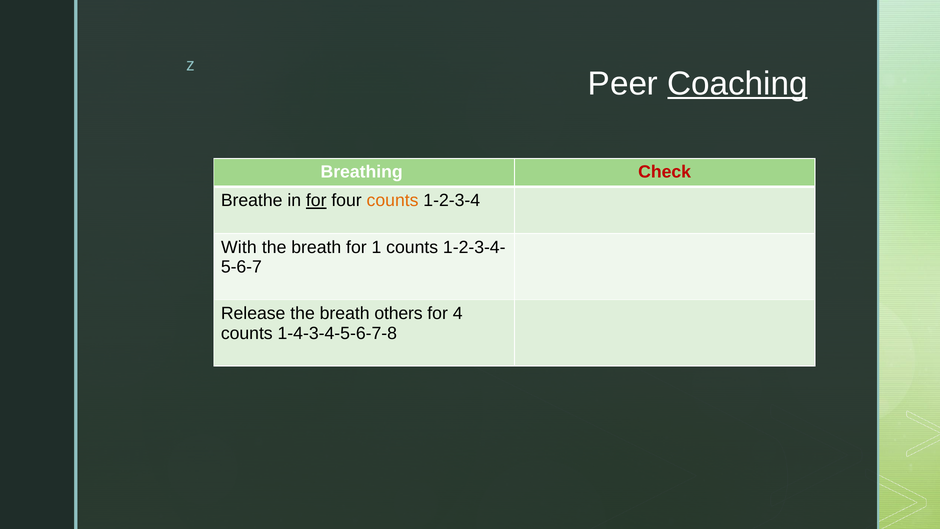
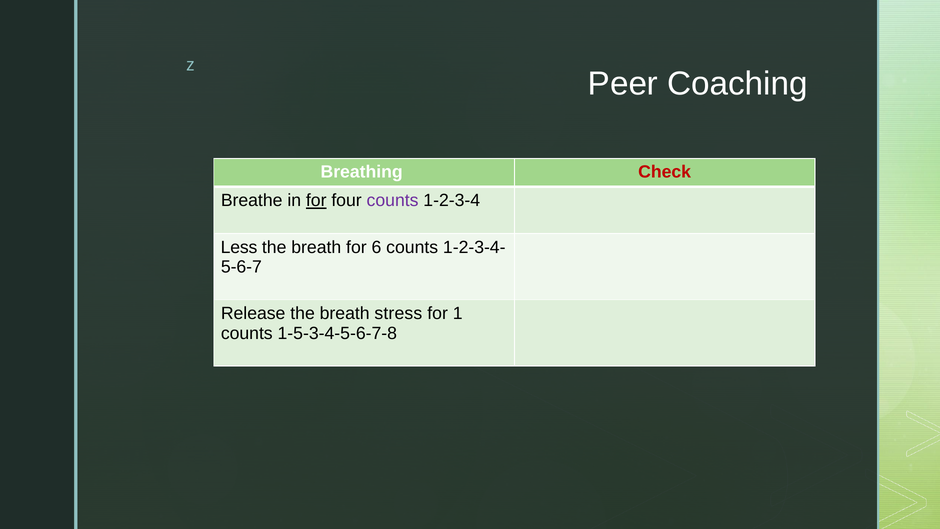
Coaching underline: present -> none
counts at (393, 201) colour: orange -> purple
With: With -> Less
1: 1 -> 6
others: others -> stress
4: 4 -> 1
1-4-3-4-5-6-7-8: 1-4-3-4-5-6-7-8 -> 1-5-3-4-5-6-7-8
